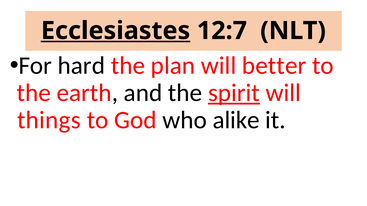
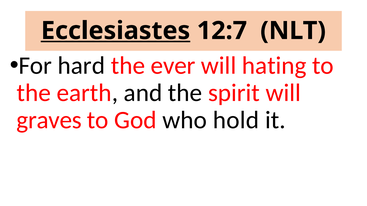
plan: plan -> ever
better: better -> hating
spirit underline: present -> none
things: things -> graves
alike: alike -> hold
